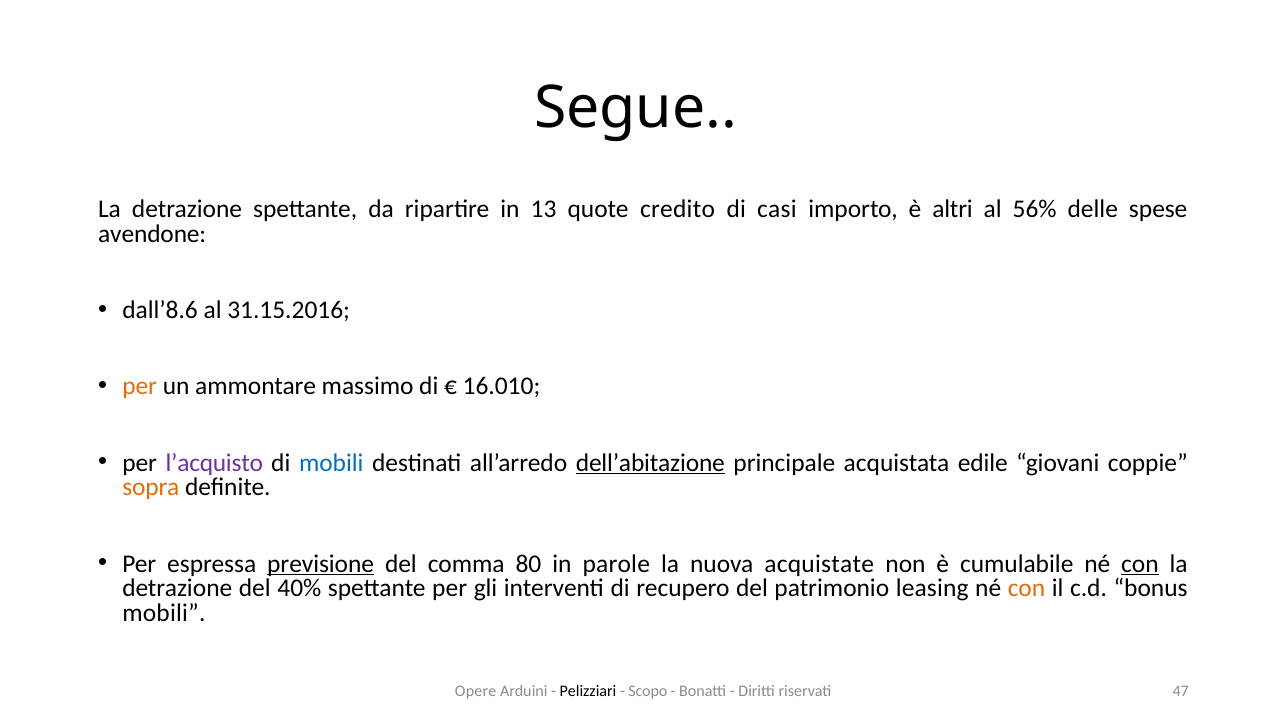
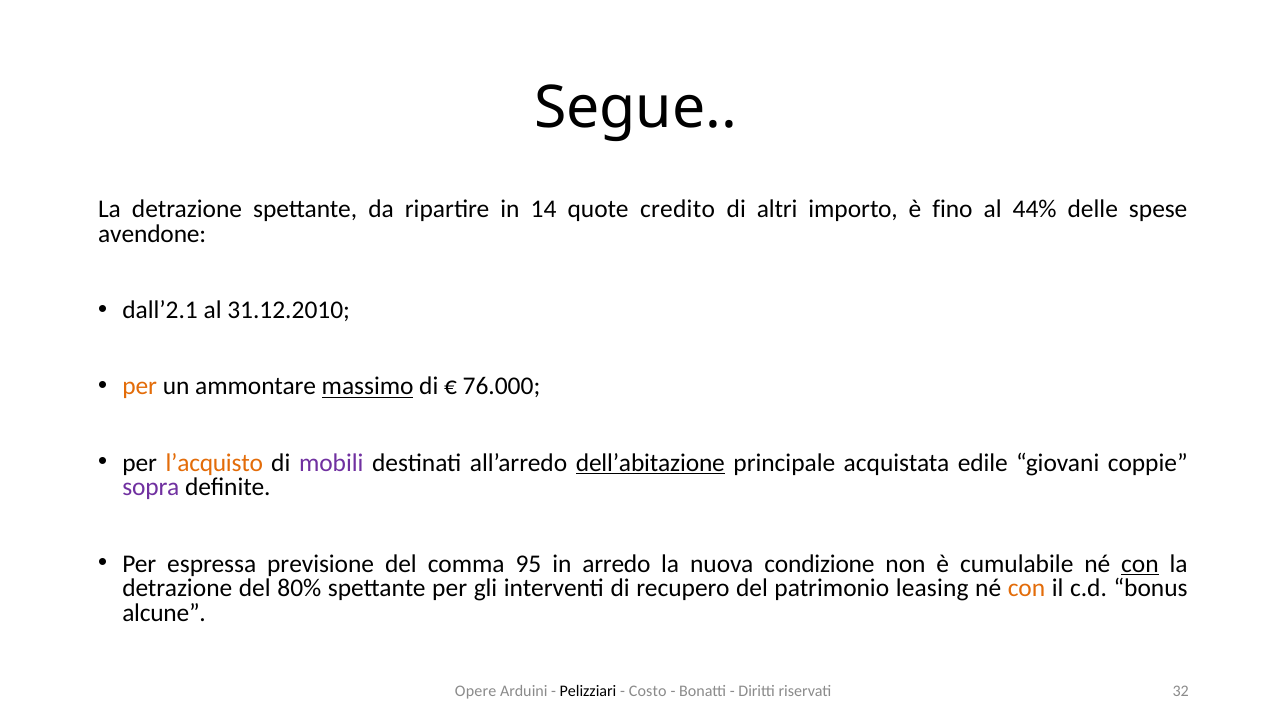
13: 13 -> 14
casi: casi -> altri
altri: altri -> fino
56%: 56% -> 44%
dall’8.6: dall’8.6 -> dall’2.1
31.15.2016: 31.15.2016 -> 31.12.2010
massimo underline: none -> present
16.010: 16.010 -> 76.000
l’acquisto colour: purple -> orange
mobili at (331, 463) colour: blue -> purple
sopra colour: orange -> purple
previsione underline: present -> none
80: 80 -> 95
parole: parole -> arredo
acquistate: acquistate -> condizione
40%: 40% -> 80%
mobili at (164, 613): mobili -> alcune
Scopo: Scopo -> Costo
47: 47 -> 32
